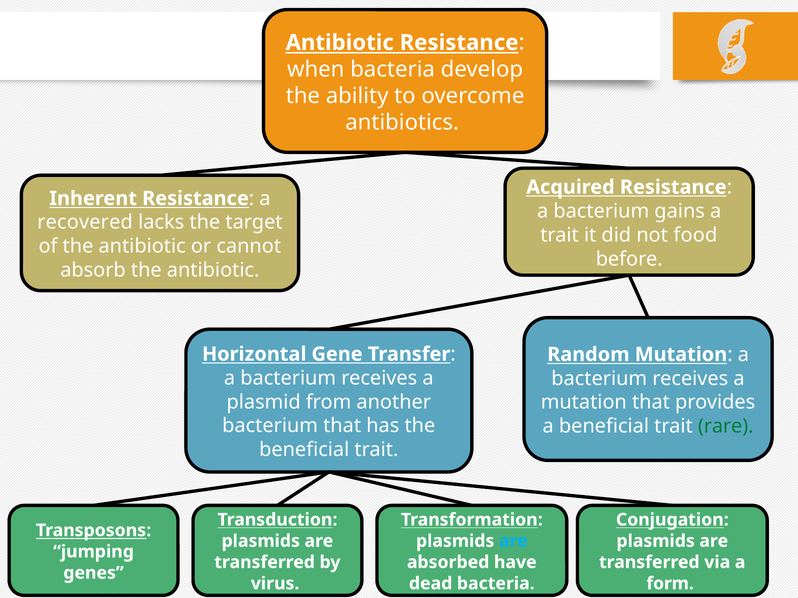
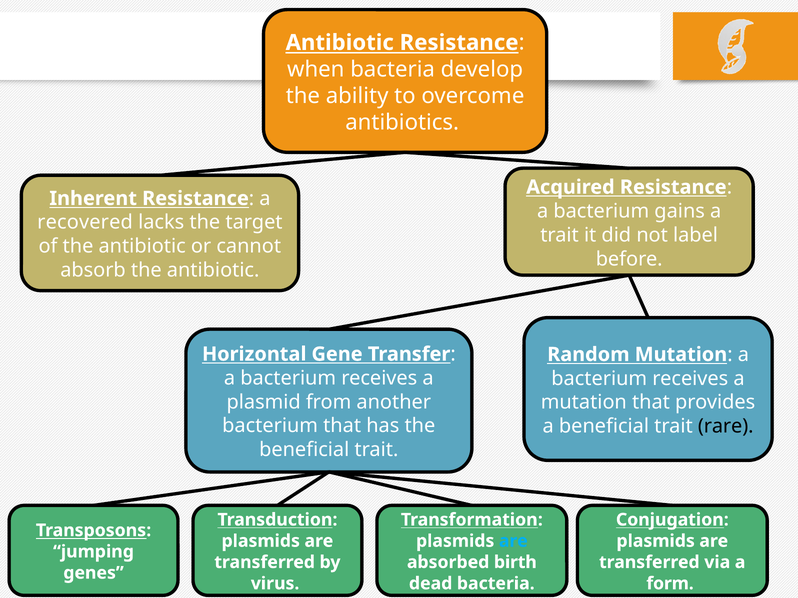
food: food -> label
rare colour: green -> black
have: have -> birth
